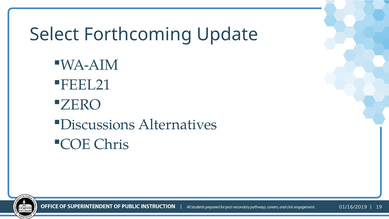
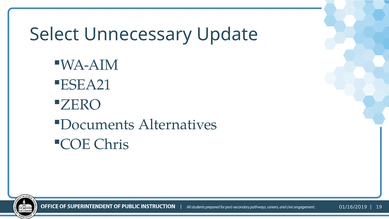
Forthcoming: Forthcoming -> Unnecessary
FEEL21: FEEL21 -> ESEA21
Discussions: Discussions -> Documents
